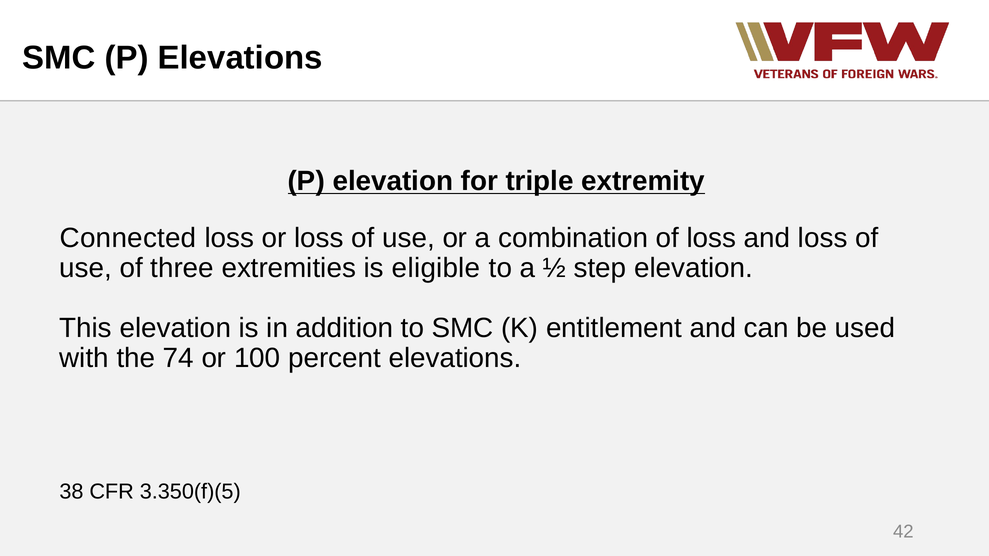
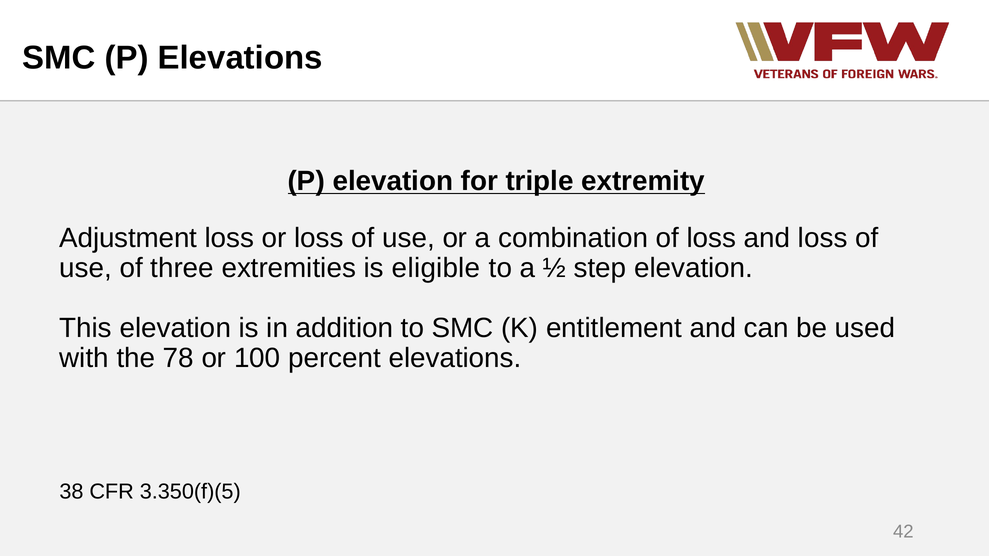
Connected: Connected -> Adjustment
74: 74 -> 78
